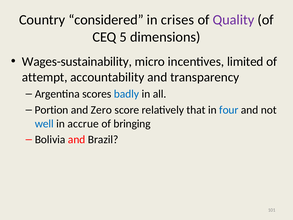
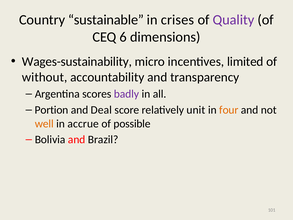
considered: considered -> sustainable
5: 5 -> 6
attempt: attempt -> without
badly colour: blue -> purple
Zero: Zero -> Deal
that: that -> unit
four colour: blue -> orange
well colour: blue -> orange
bringing: bringing -> possible
